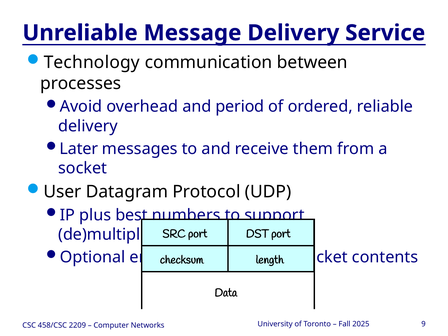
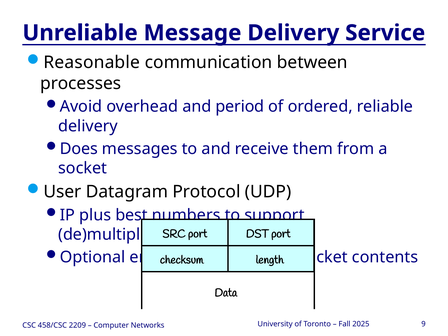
Technology: Technology -> Reasonable
Later: Later -> Does
